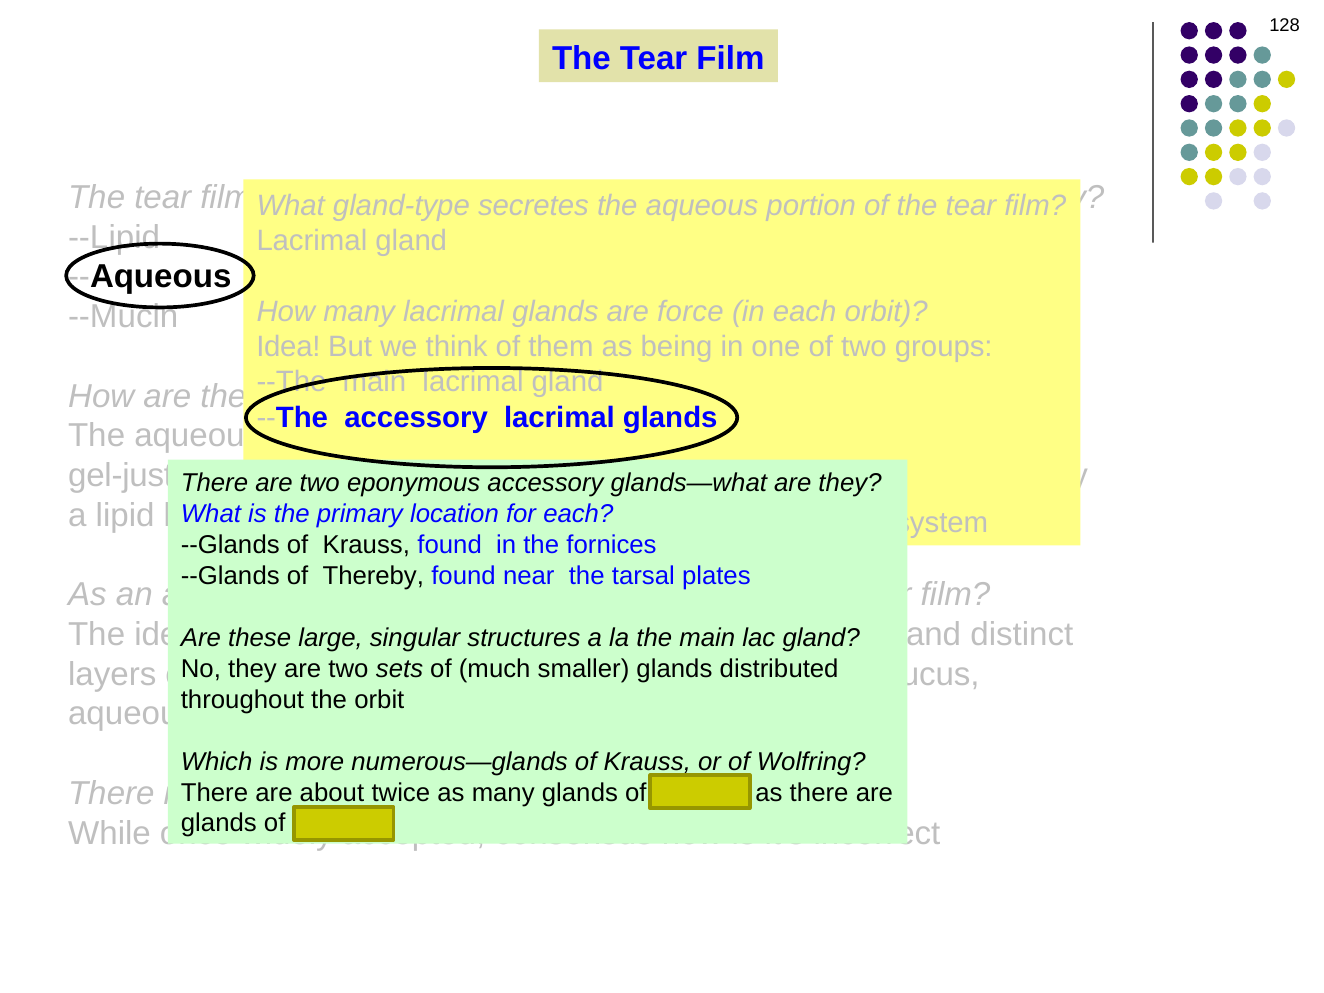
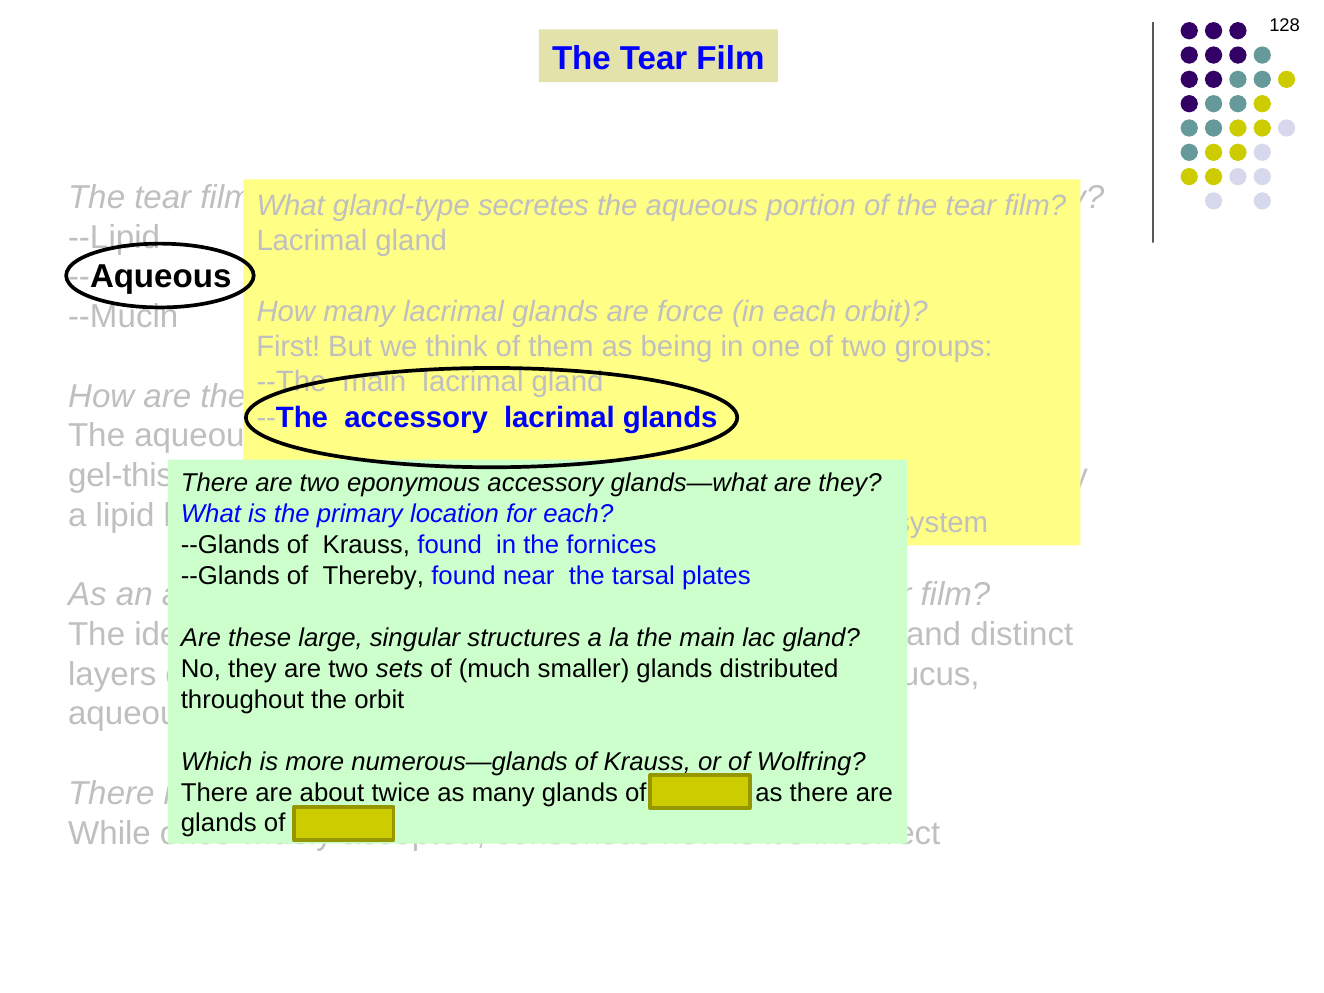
Idea at (288, 347): Idea -> First
gel-just: gel-just -> gel-this
